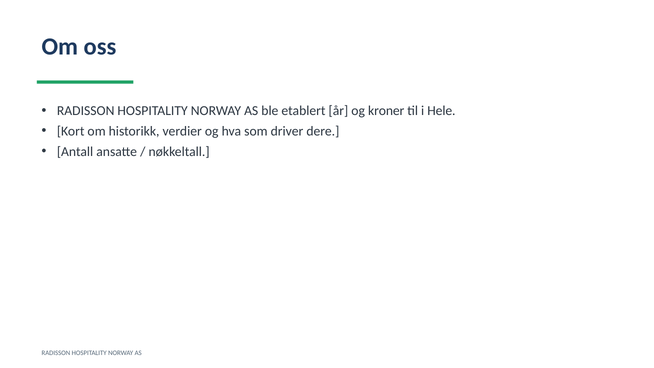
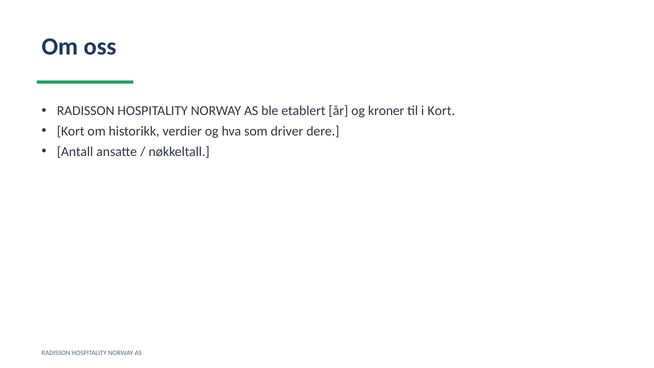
i Hele: Hele -> Kort
